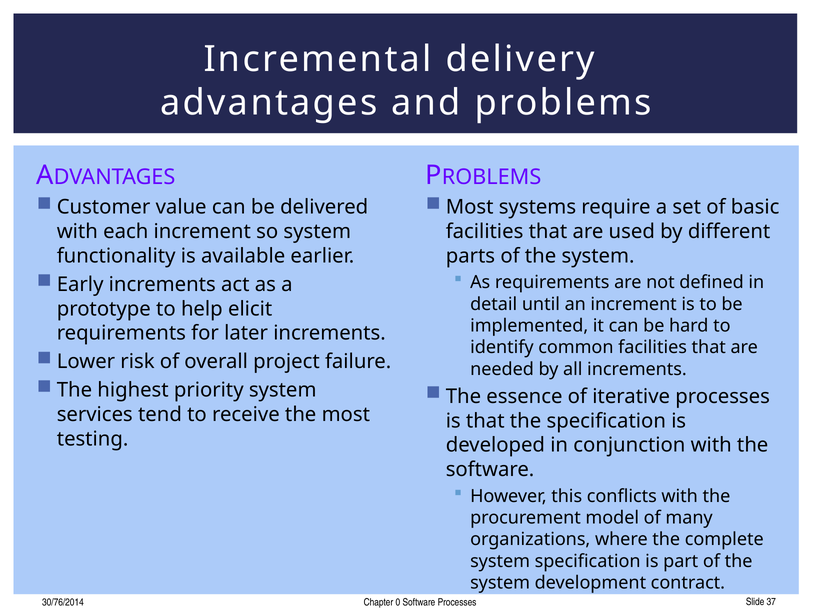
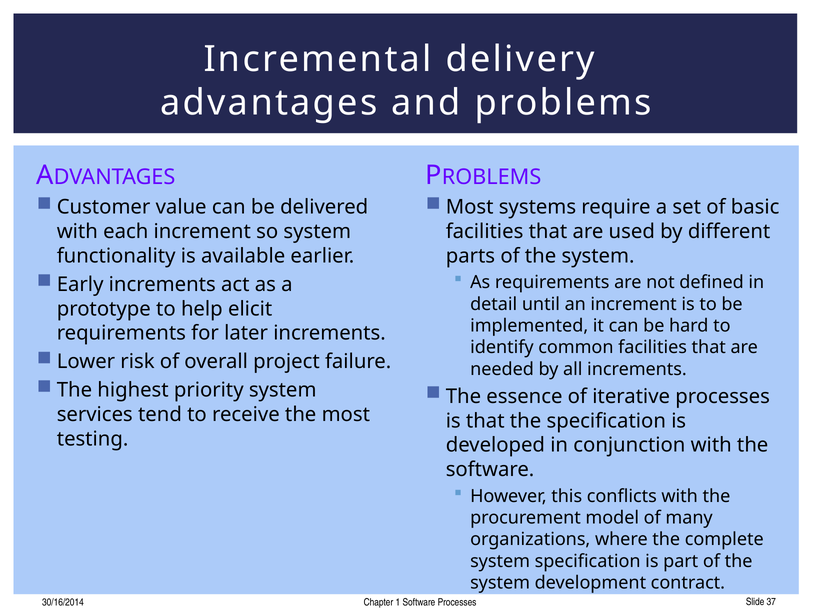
30/76/2014: 30/76/2014 -> 30/16/2014
0: 0 -> 1
